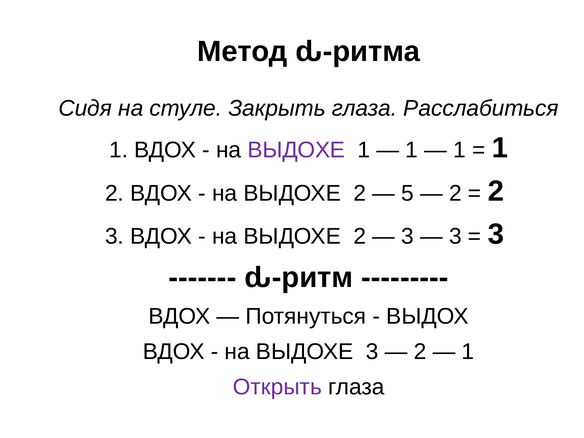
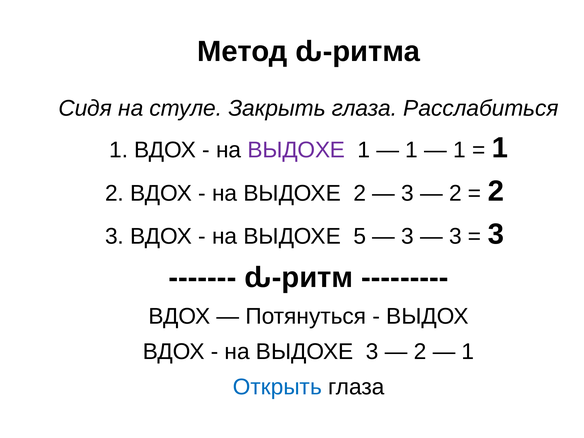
5 at (408, 193): 5 -> 3
2 at (360, 236): 2 -> 5
Открыть colour: purple -> blue
